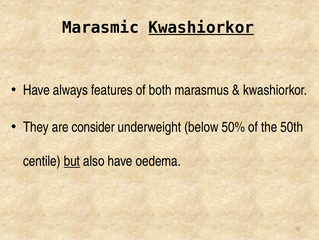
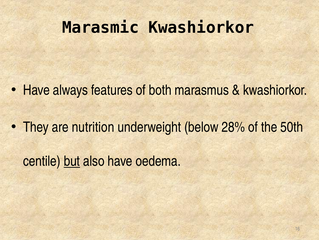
Kwashiorkor at (201, 28) underline: present -> none
consider: consider -> nutrition
50%: 50% -> 28%
